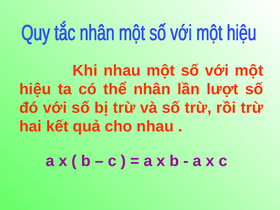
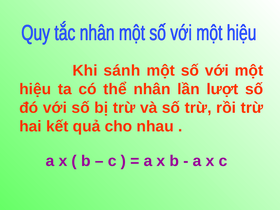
Khi nhau: nhau -> sánh
